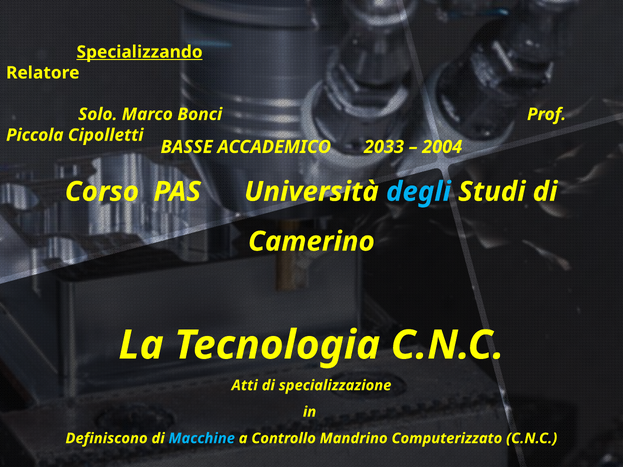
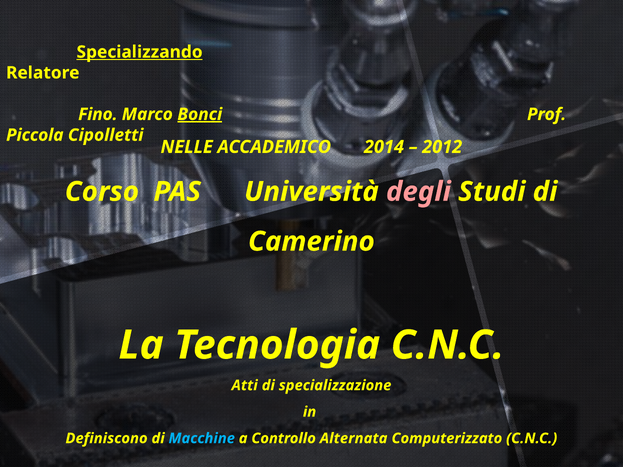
Solo: Solo -> Fino
Bonci underline: none -> present
BASSE: BASSE -> NELLE
2033: 2033 -> 2014
2004: 2004 -> 2012
degli colour: light blue -> pink
Mandrino: Mandrino -> Alternata
